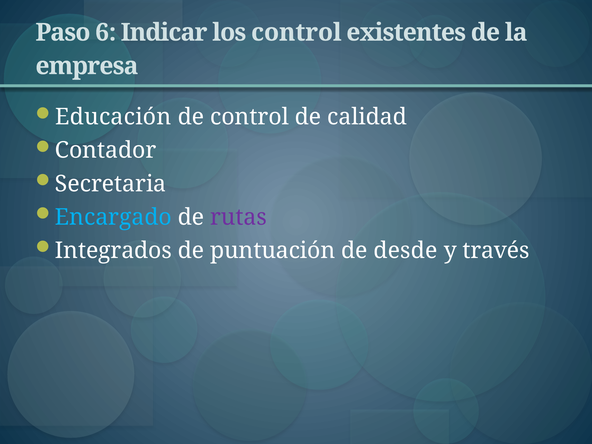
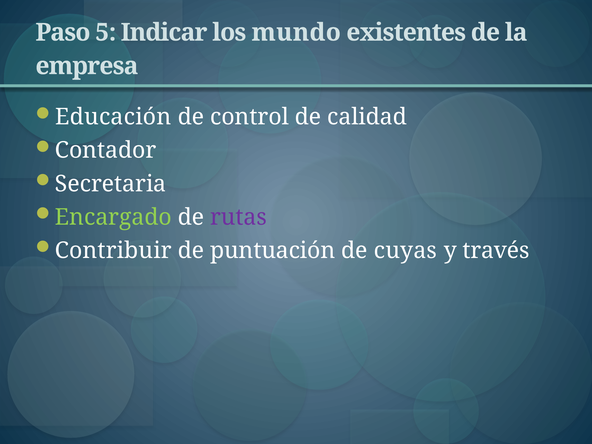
6: 6 -> 5
los control: control -> mundo
Encargado colour: light blue -> light green
Integrados: Integrados -> Contribuir
desde: desde -> cuyas
